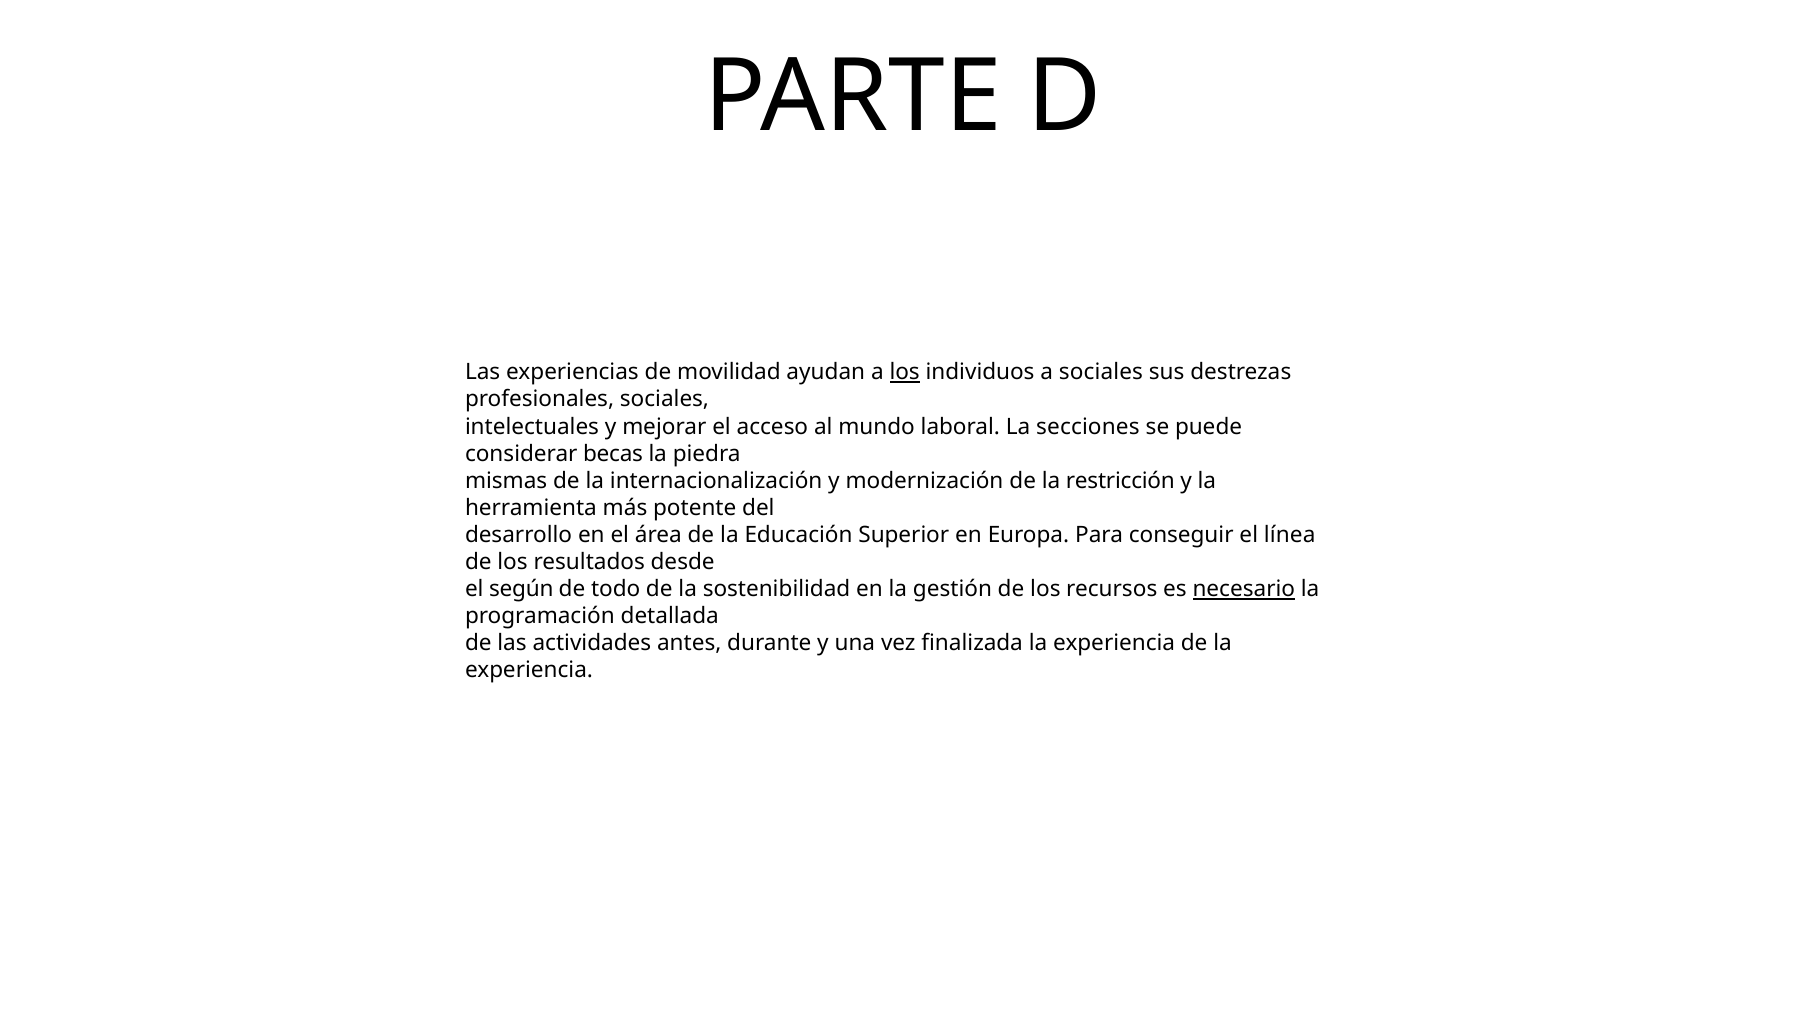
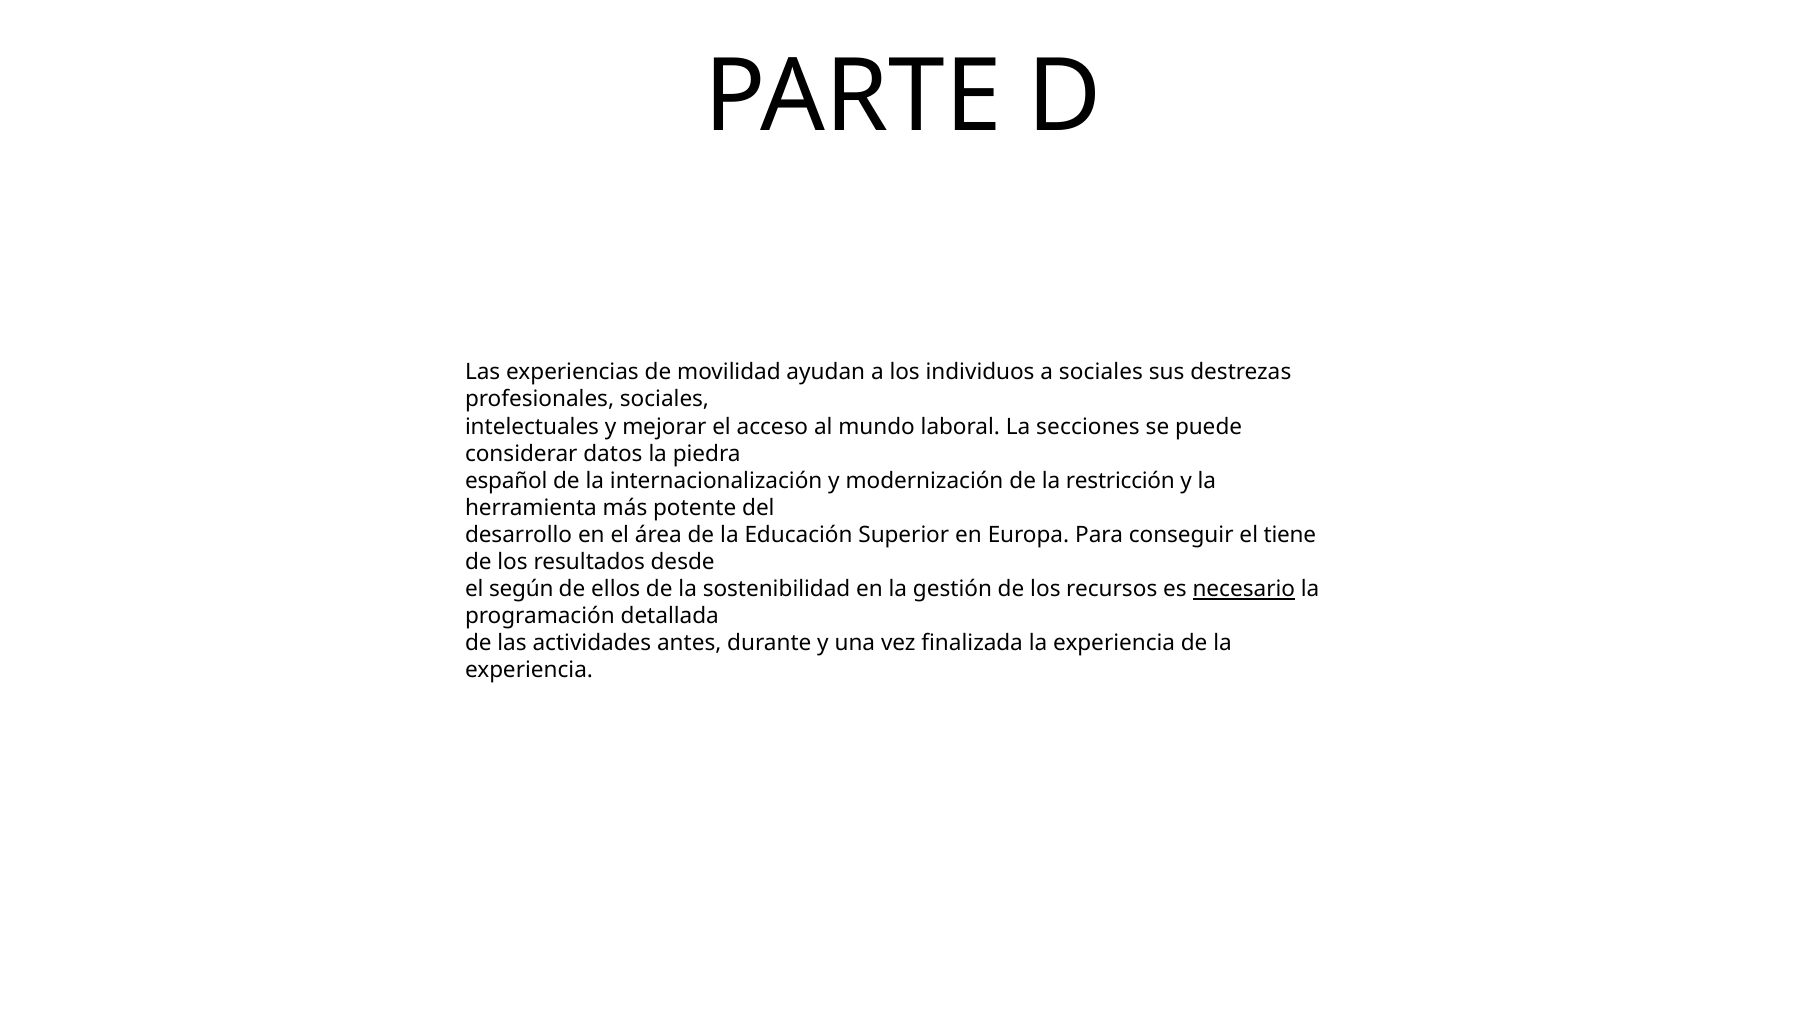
los at (905, 373) underline: present -> none
becas: becas -> datos
mismas: mismas -> español
línea: línea -> tiene
todo: todo -> ellos
